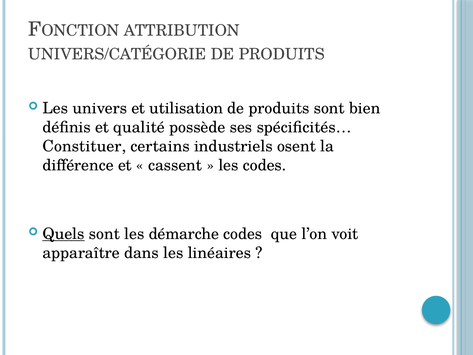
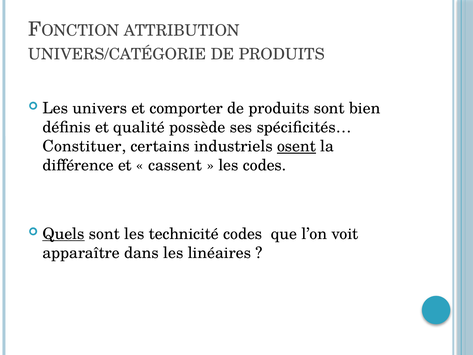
utilisation: utilisation -> comporter
osent underline: none -> present
démarche: démarche -> technicité
